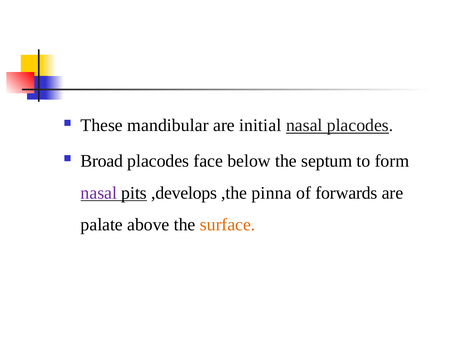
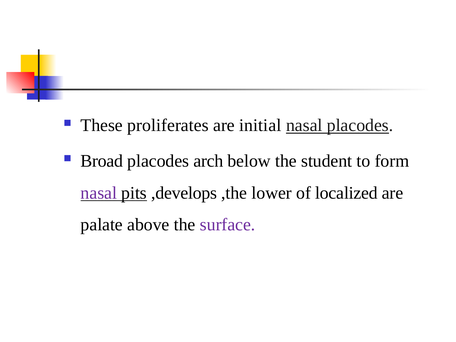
mandibular: mandibular -> proliferates
face: face -> arch
septum: septum -> student
pinna: pinna -> lower
forwards: forwards -> localized
surface colour: orange -> purple
